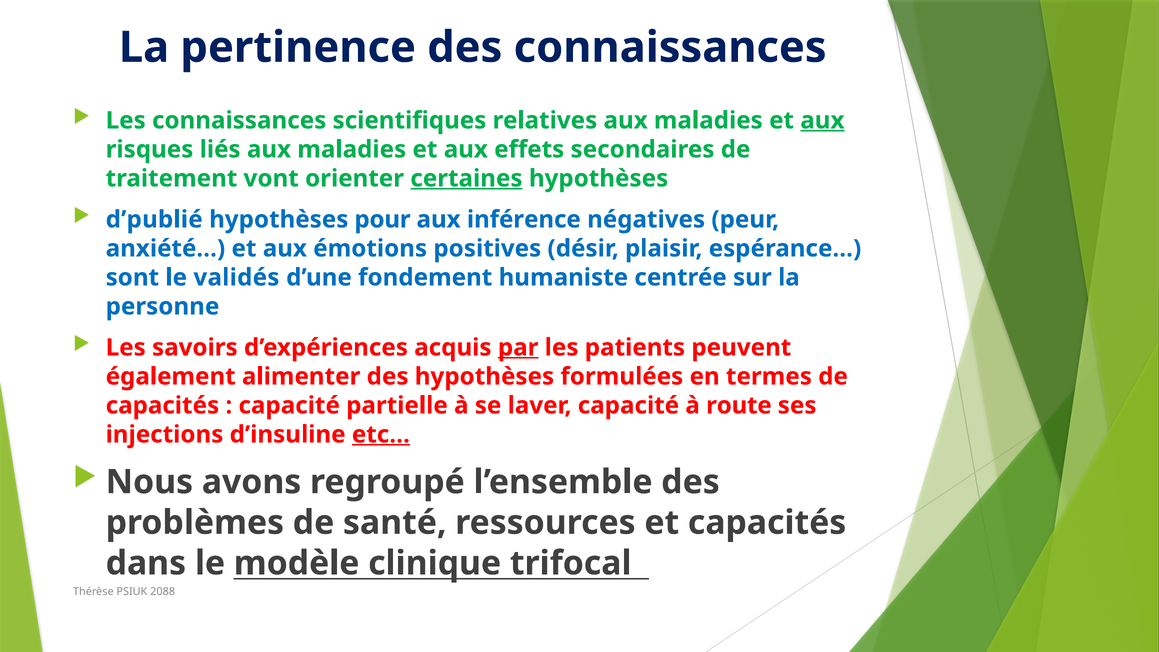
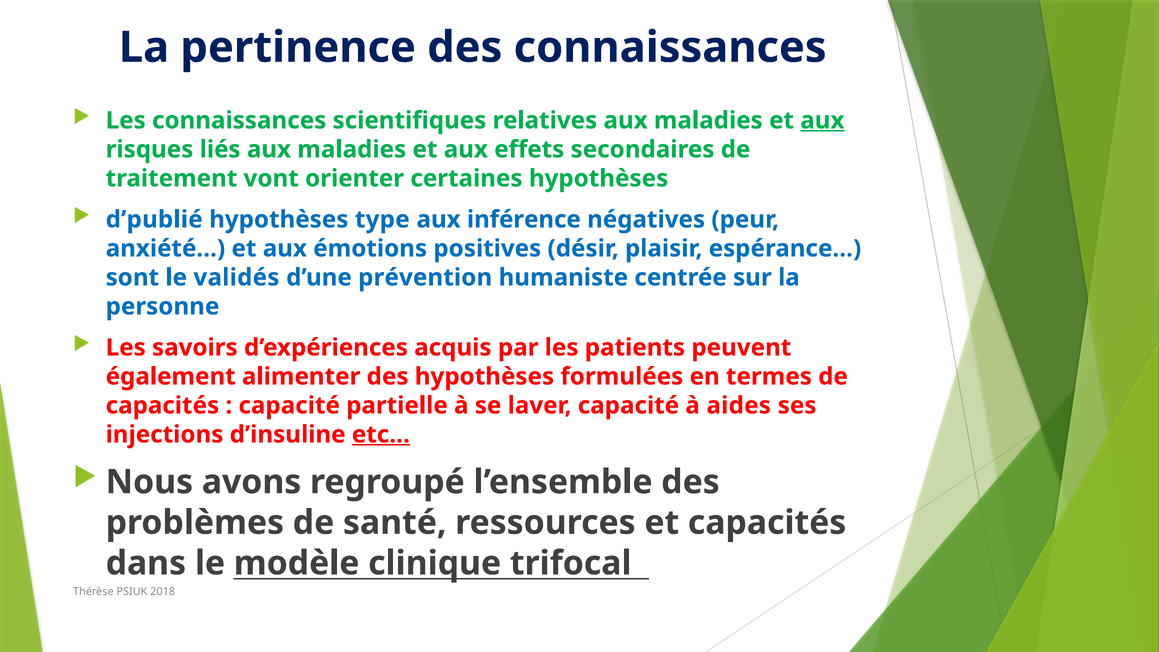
certaines underline: present -> none
pour: pour -> type
fondement: fondement -> prévention
par underline: present -> none
route: route -> aides
2088: 2088 -> 2018
